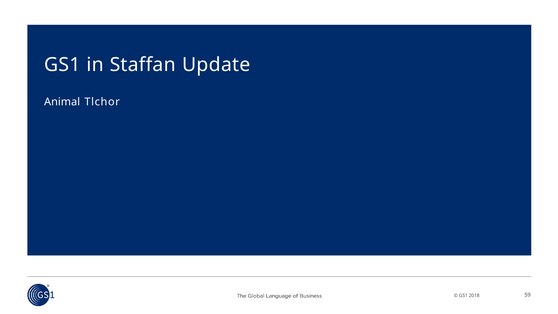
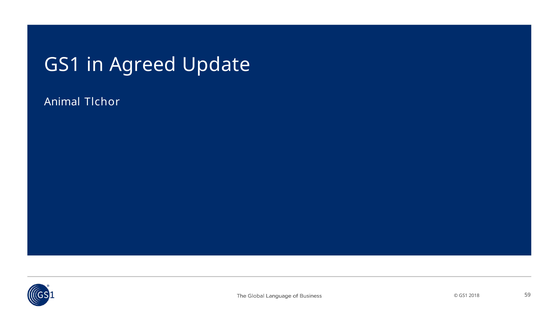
Staffan: Staffan -> Agreed
